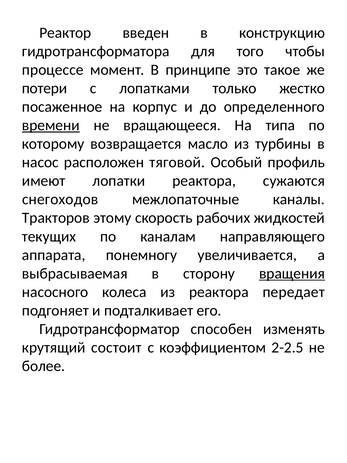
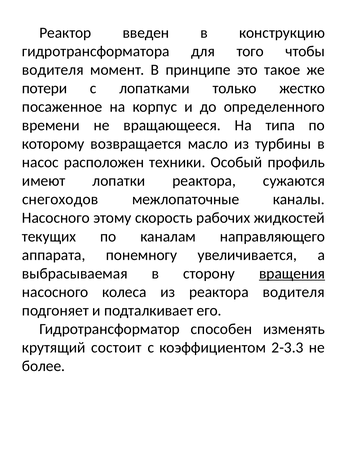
процессе at (53, 70): процессе -> водителя
времени underline: present -> none
тяговой: тяговой -> техники
Тракторов at (56, 218): Тракторов -> Насосного
реактора передает: передает -> водителя
2-2.5: 2-2.5 -> 2-3.3
